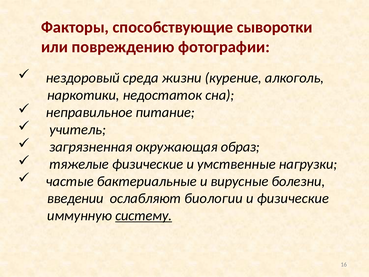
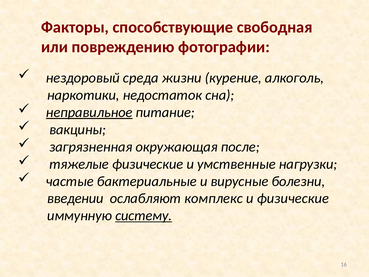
сыворотки: сыворотки -> свободная
неправильное underline: none -> present
учитель: учитель -> вакцины
образ: образ -> после
биологии: биологии -> комплекс
